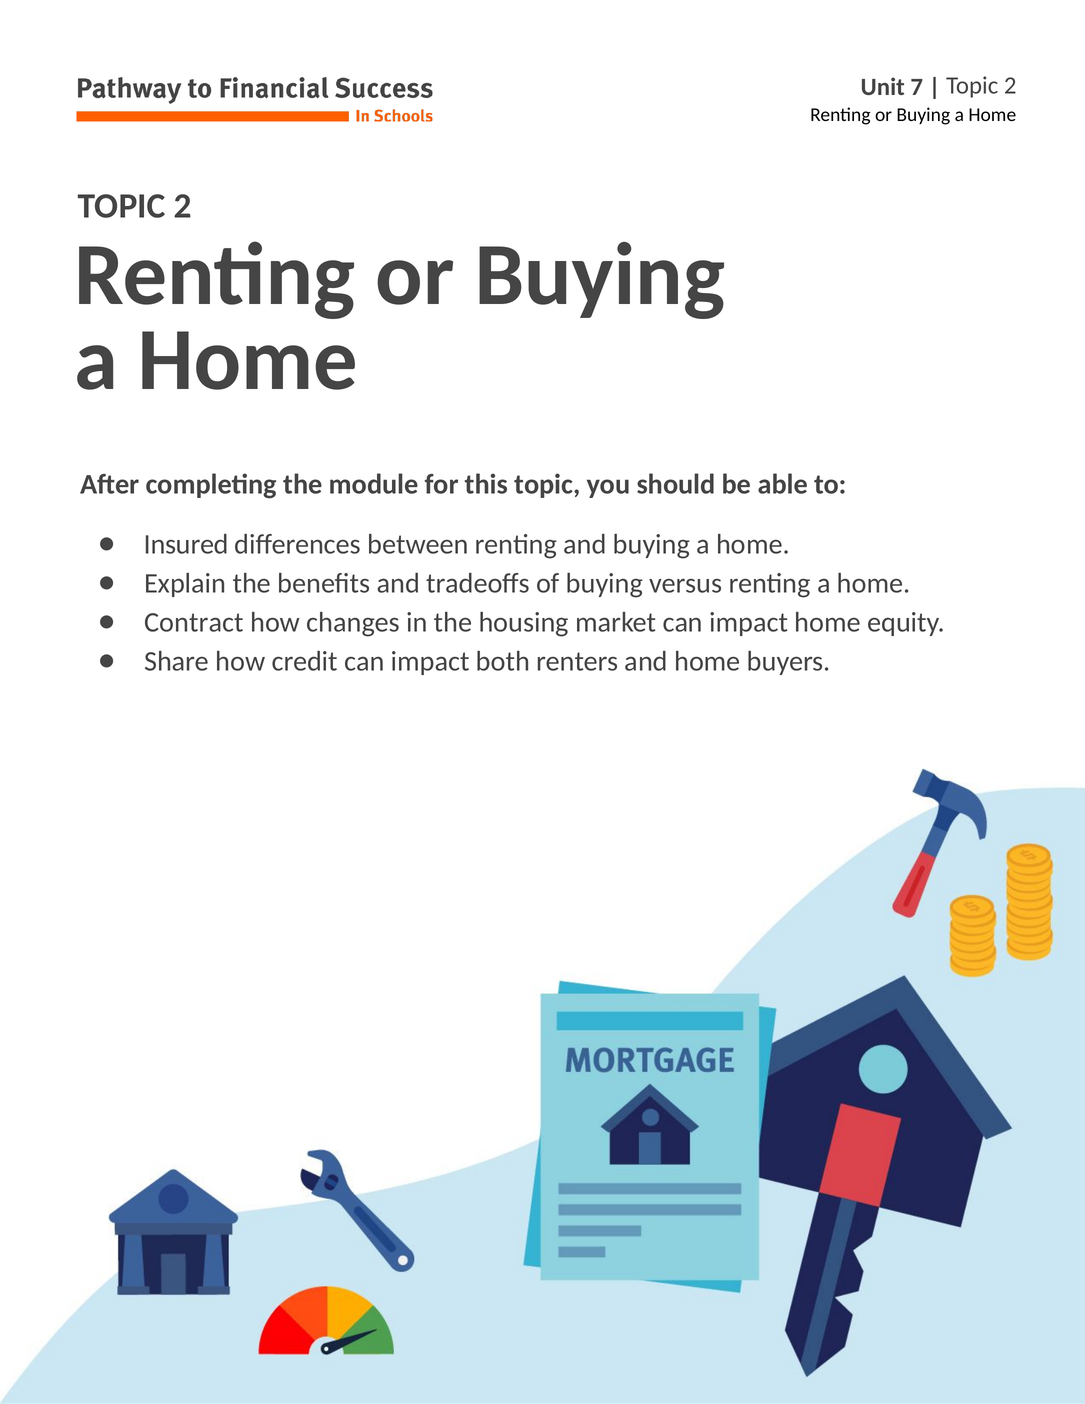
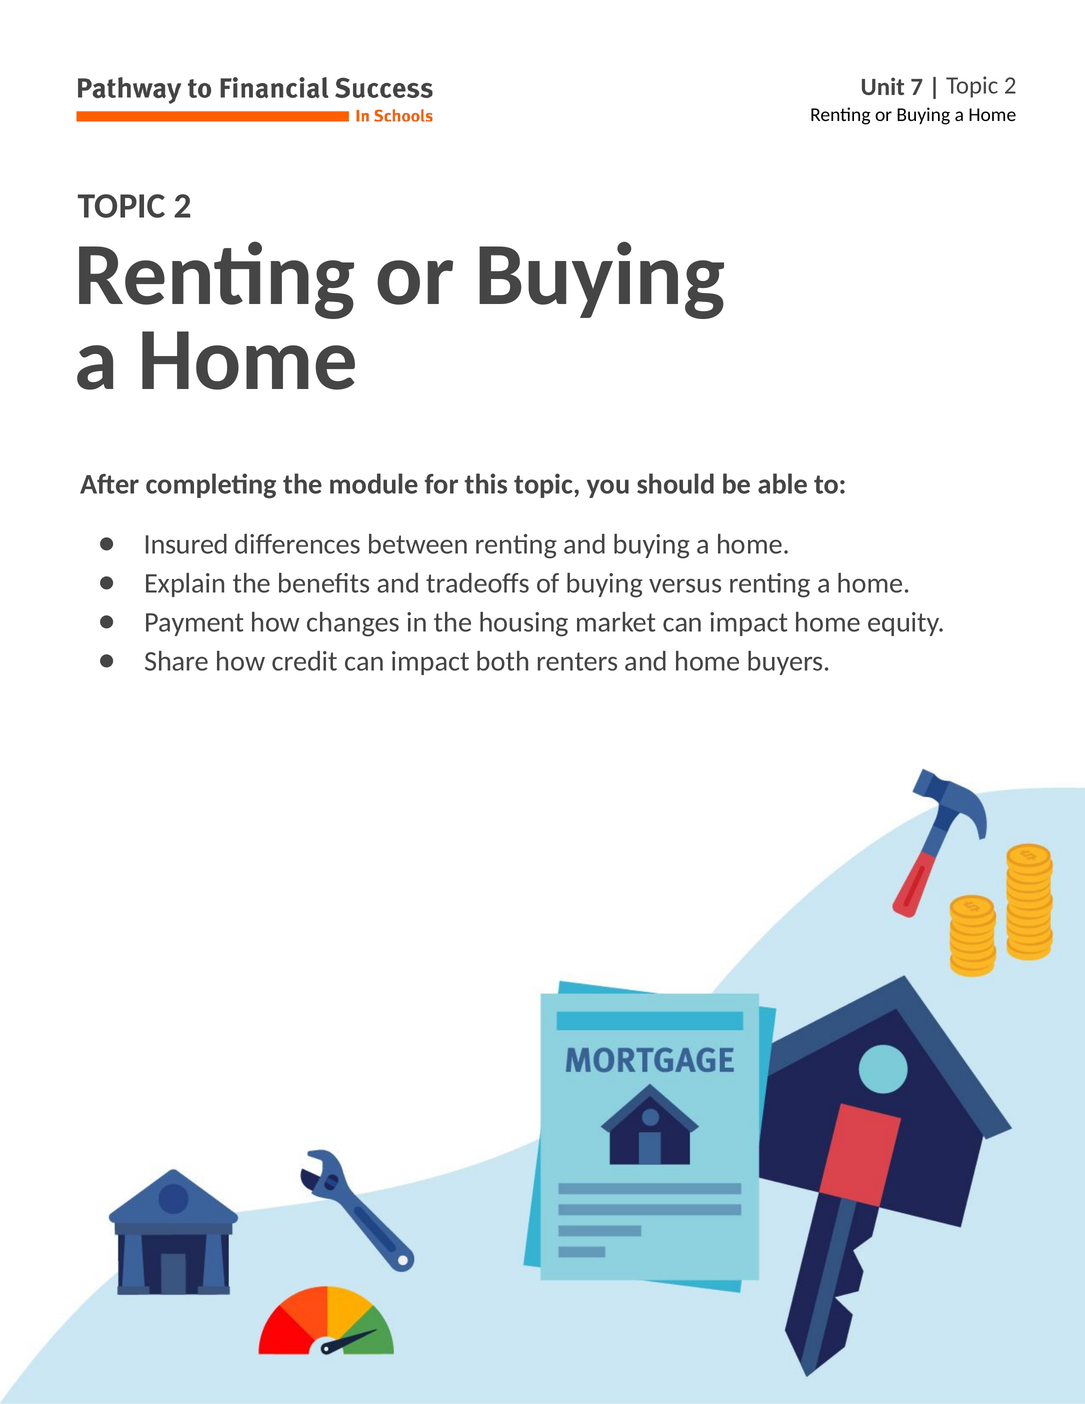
Contract: Contract -> Payment
